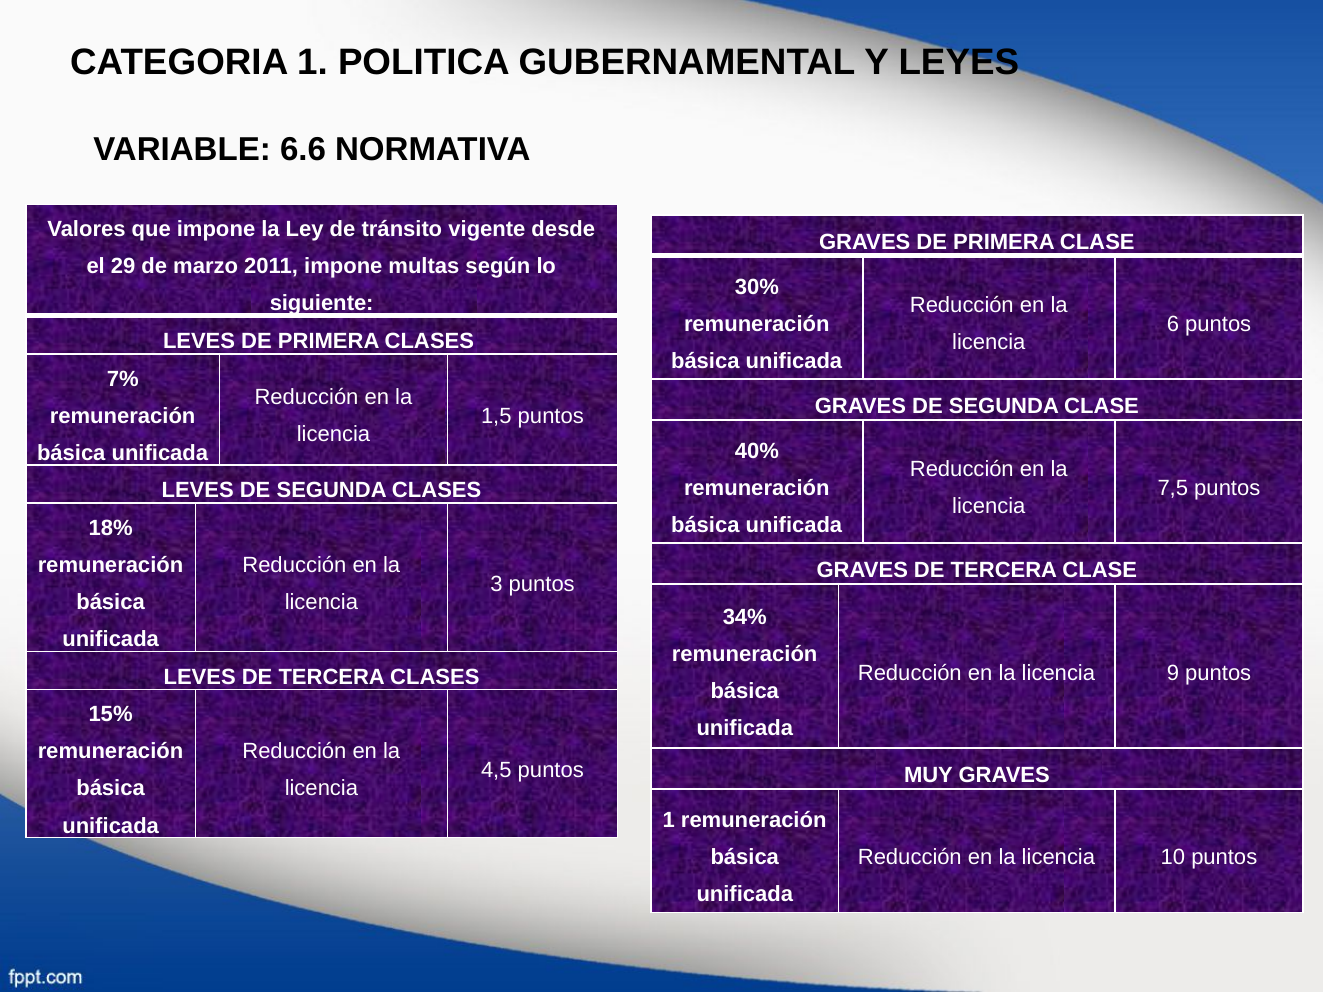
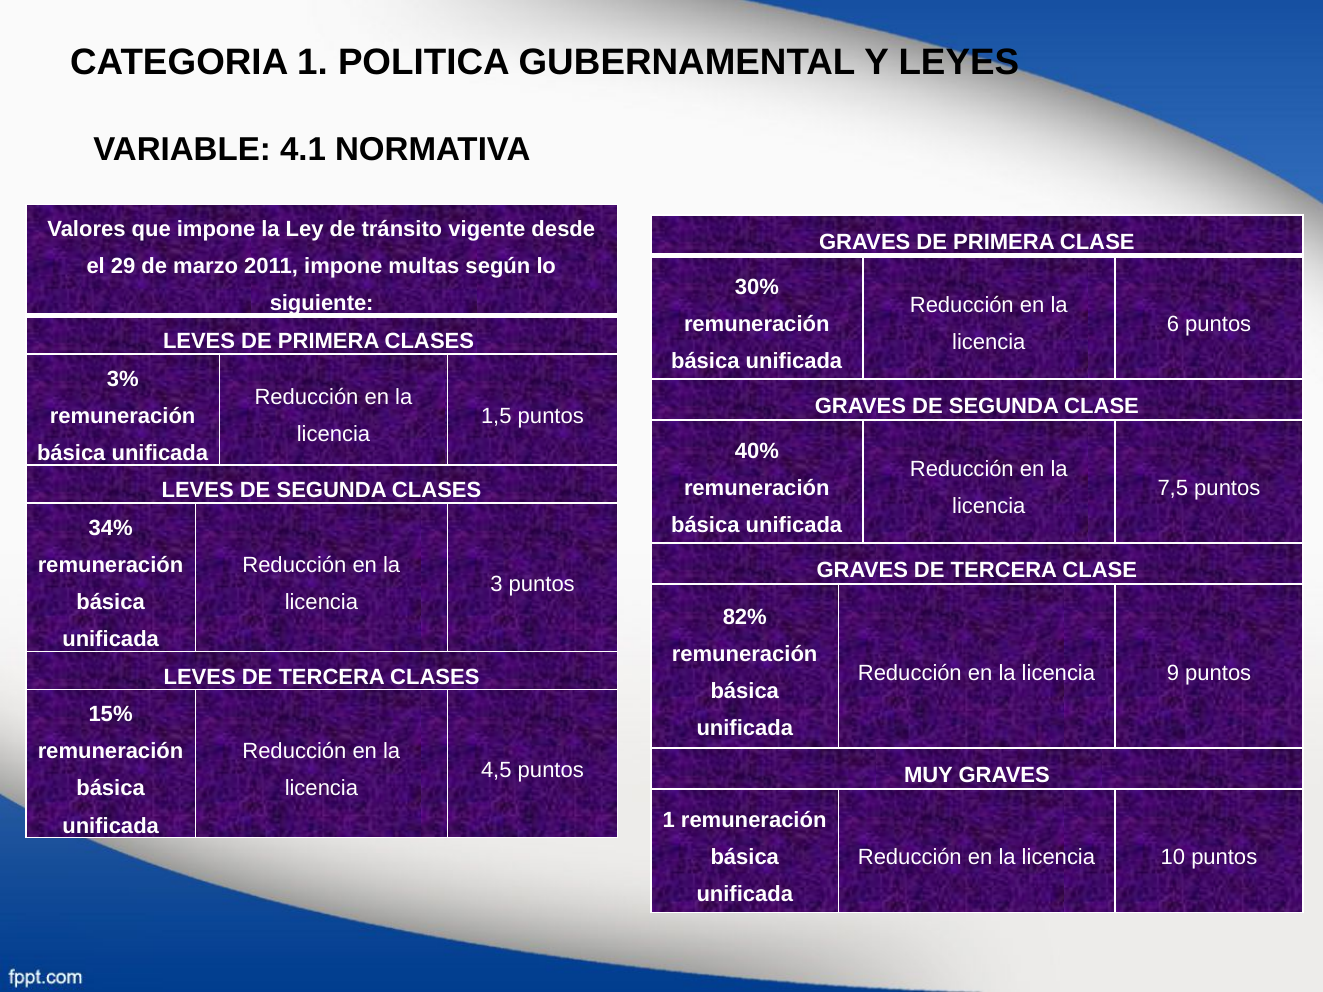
6.6: 6.6 -> 4.1
7%: 7% -> 3%
18%: 18% -> 34%
34%: 34% -> 82%
